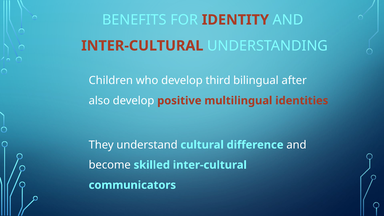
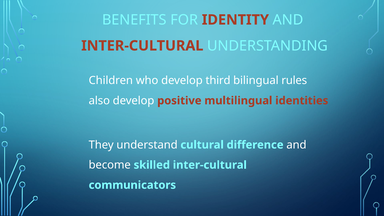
after: after -> rules
